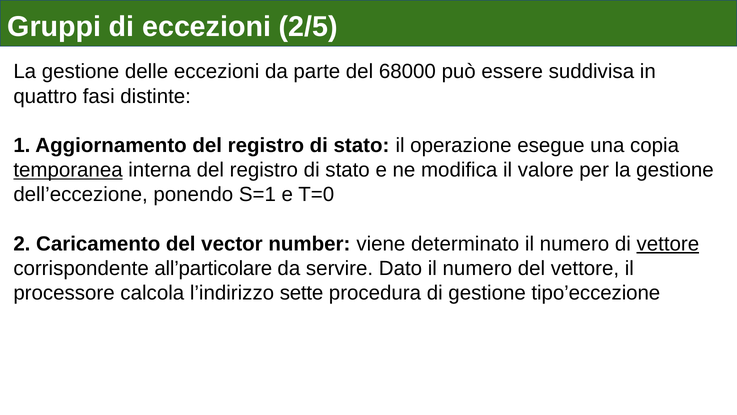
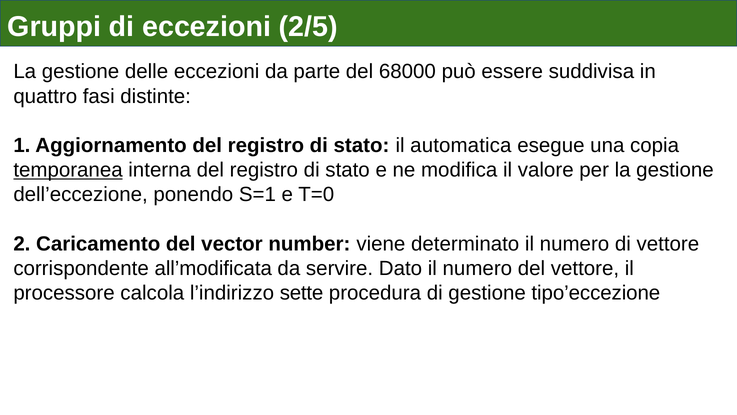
operazione: operazione -> automatica
vettore at (668, 244) underline: present -> none
all’particolare: all’particolare -> all’modificata
